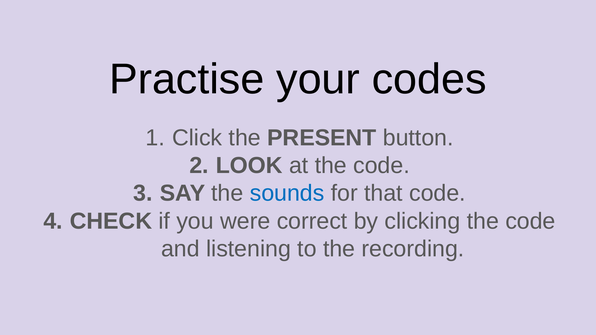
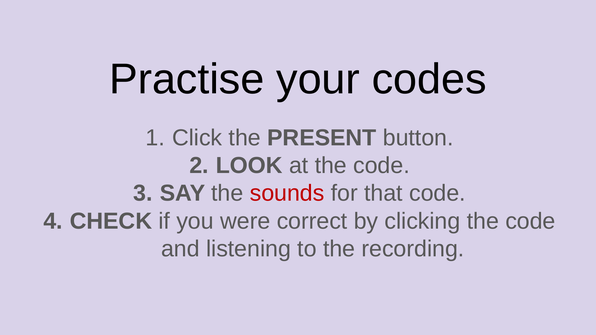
sounds colour: blue -> red
